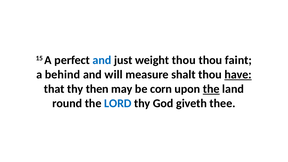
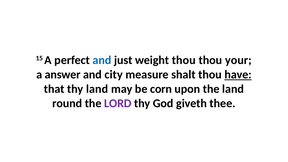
faint: faint -> your
behind: behind -> answer
will: will -> city
thy then: then -> land
the at (211, 89) underline: present -> none
LORD colour: blue -> purple
